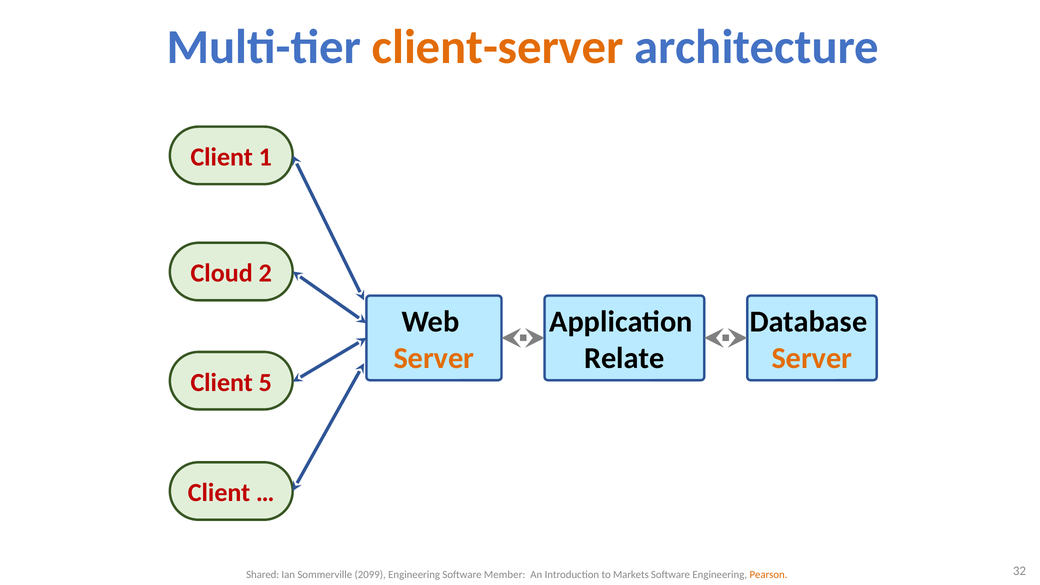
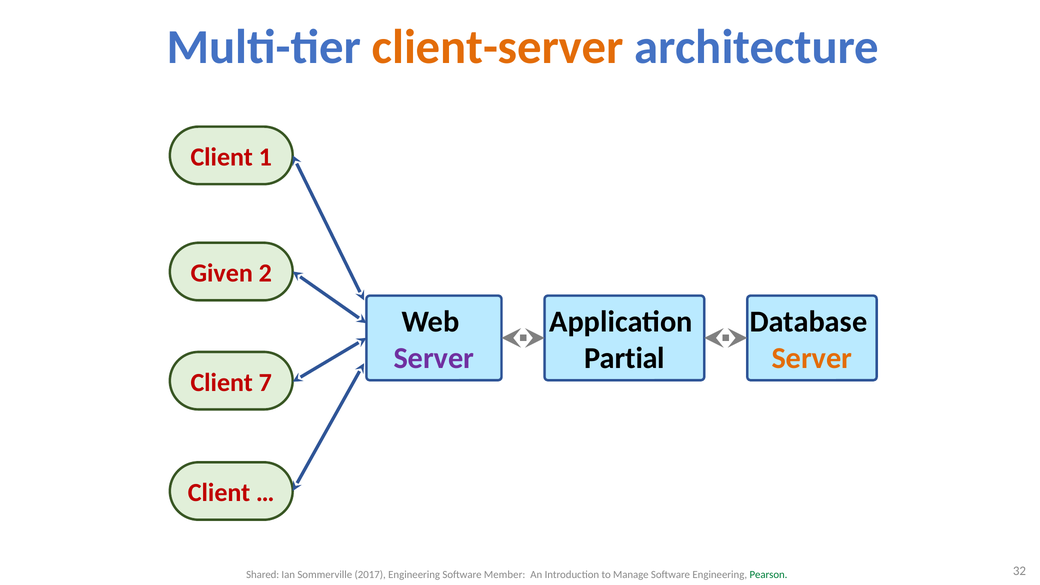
Cloud: Cloud -> Given
Server at (434, 358) colour: orange -> purple
Relate: Relate -> Partial
5: 5 -> 7
2099: 2099 -> 2017
Markets: Markets -> Manage
Pearson colour: orange -> green
